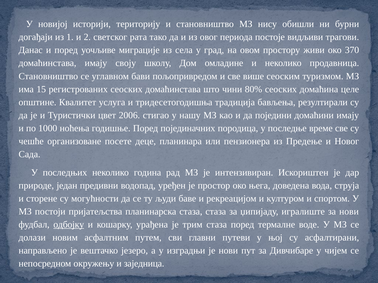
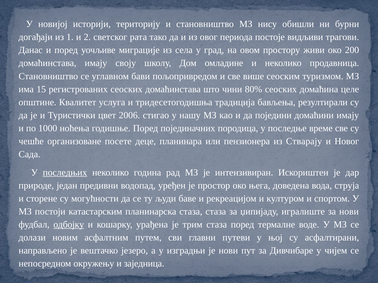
370: 370 -> 200
Предење: Предење -> Стварају
последњих underline: none -> present
пријатељства: пријатељства -> катастарским
